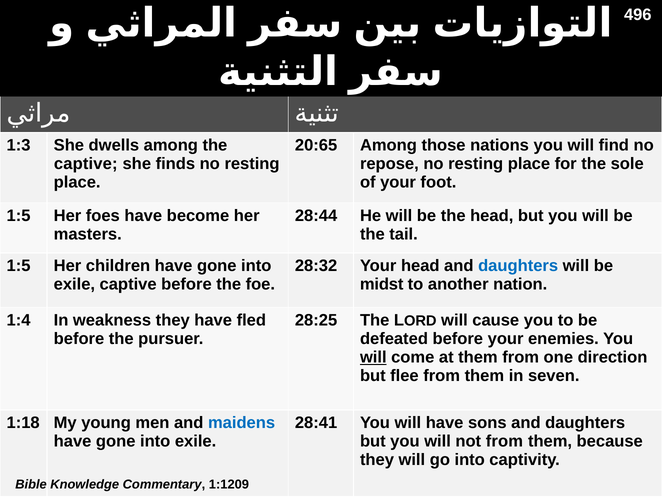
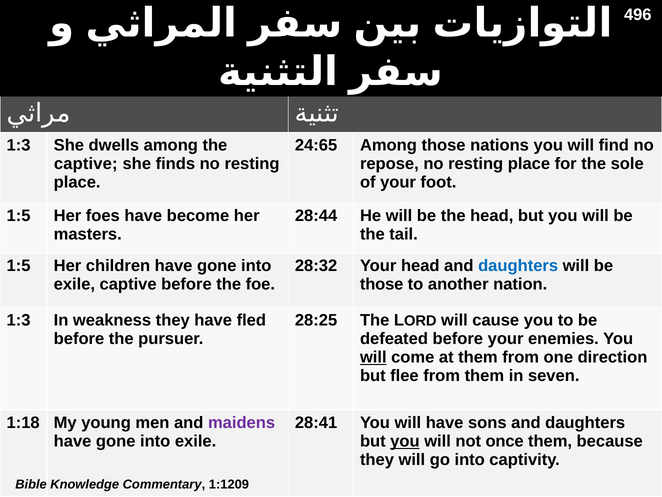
20:65: 20:65 -> 24:65
midst at (382, 284): midst -> those
1:4 at (19, 320): 1:4 -> 1:3
maidens colour: blue -> purple
you at (405, 441) underline: none -> present
not from: from -> once
